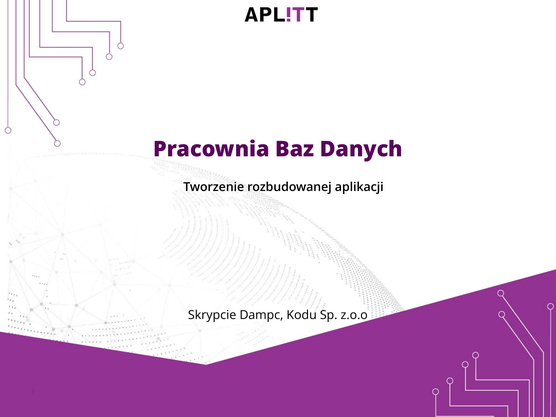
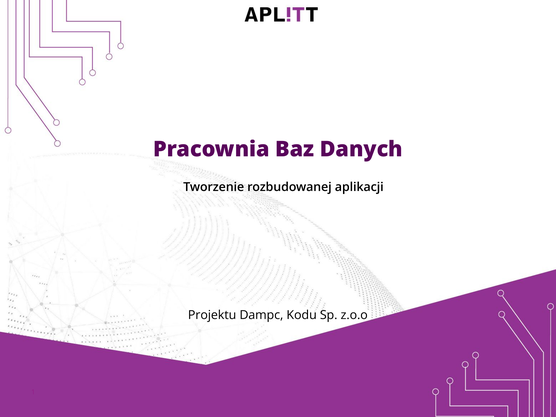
Skrypcie: Skrypcie -> Projektu
